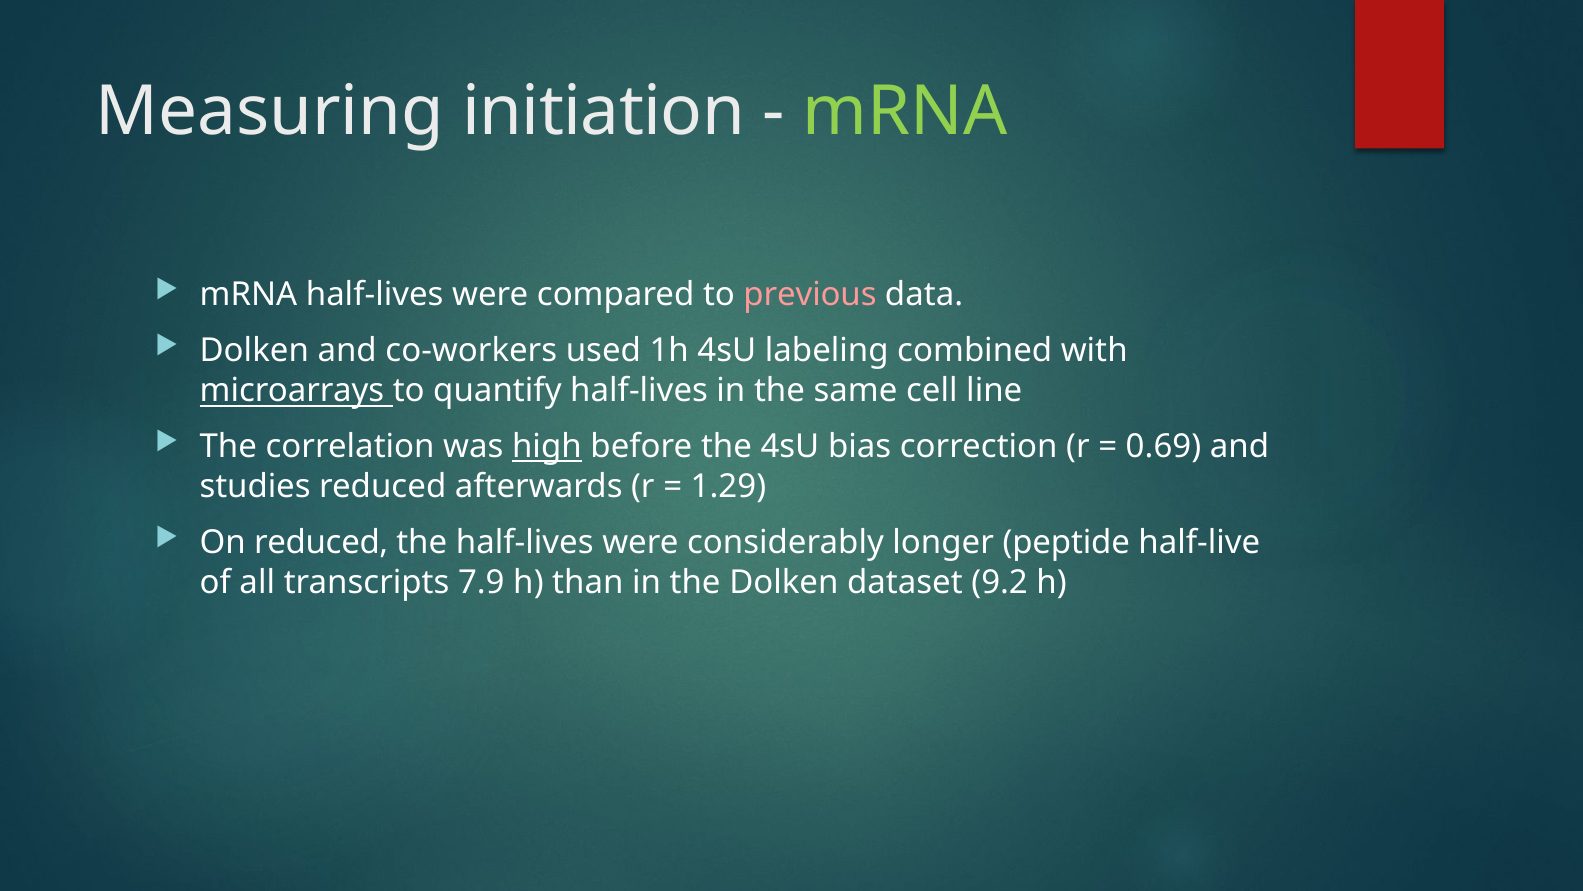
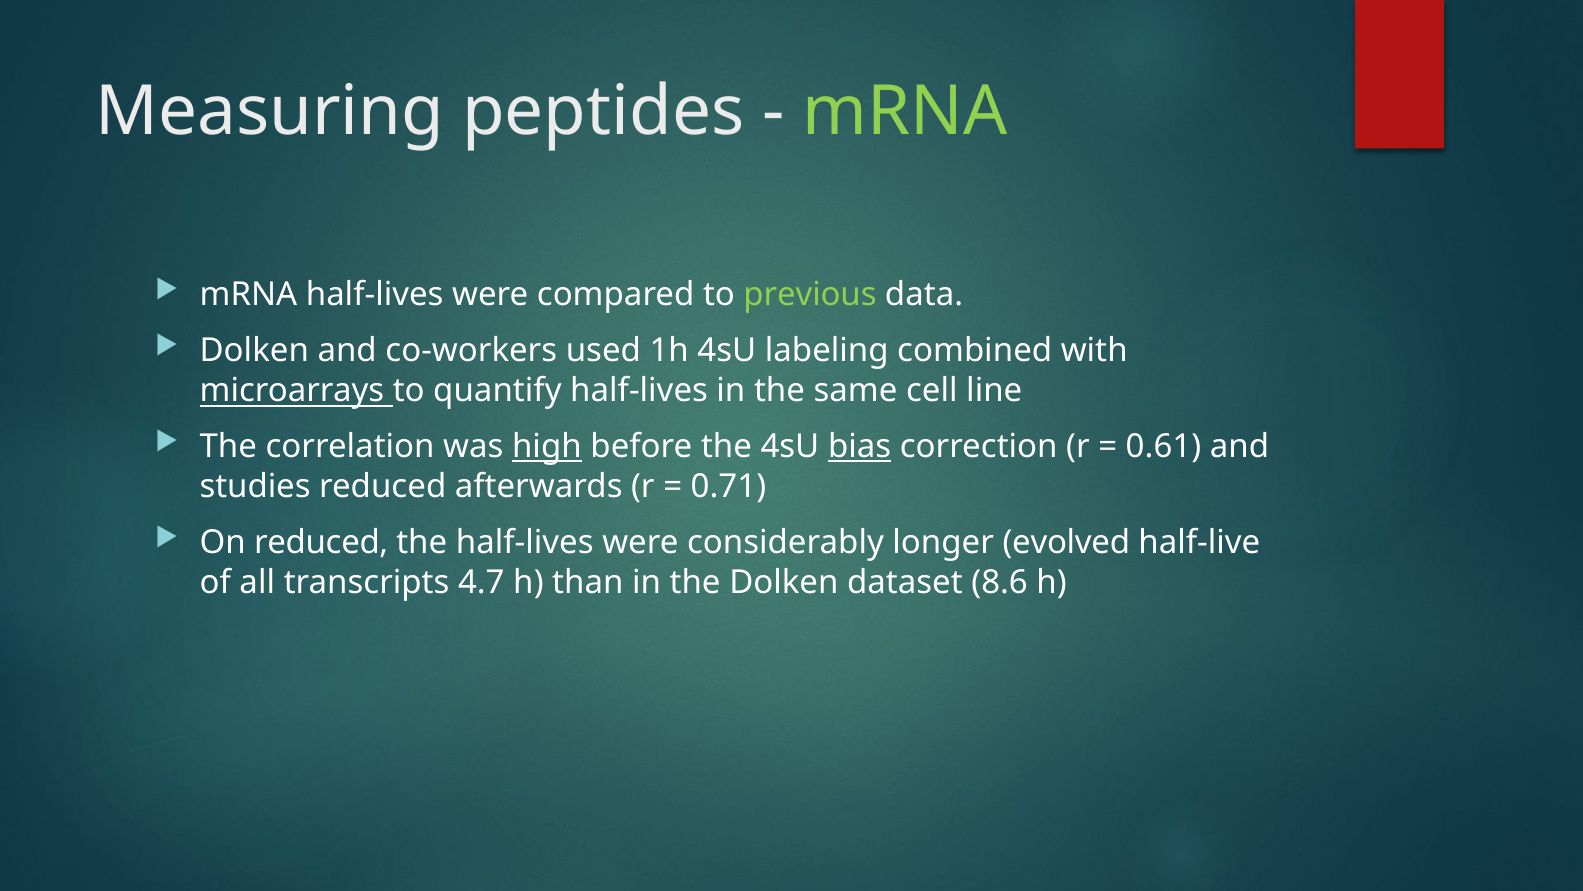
initiation: initiation -> peptides
previous colour: pink -> light green
bias underline: none -> present
0.69: 0.69 -> 0.61
1.29: 1.29 -> 0.71
peptide: peptide -> evolved
7.9: 7.9 -> 4.7
9.2: 9.2 -> 8.6
